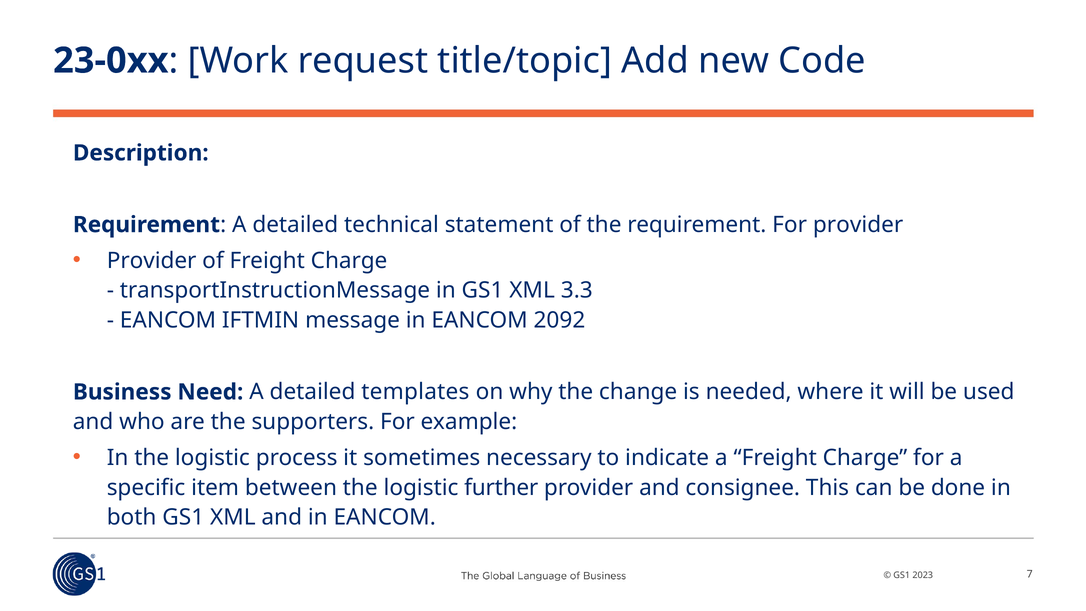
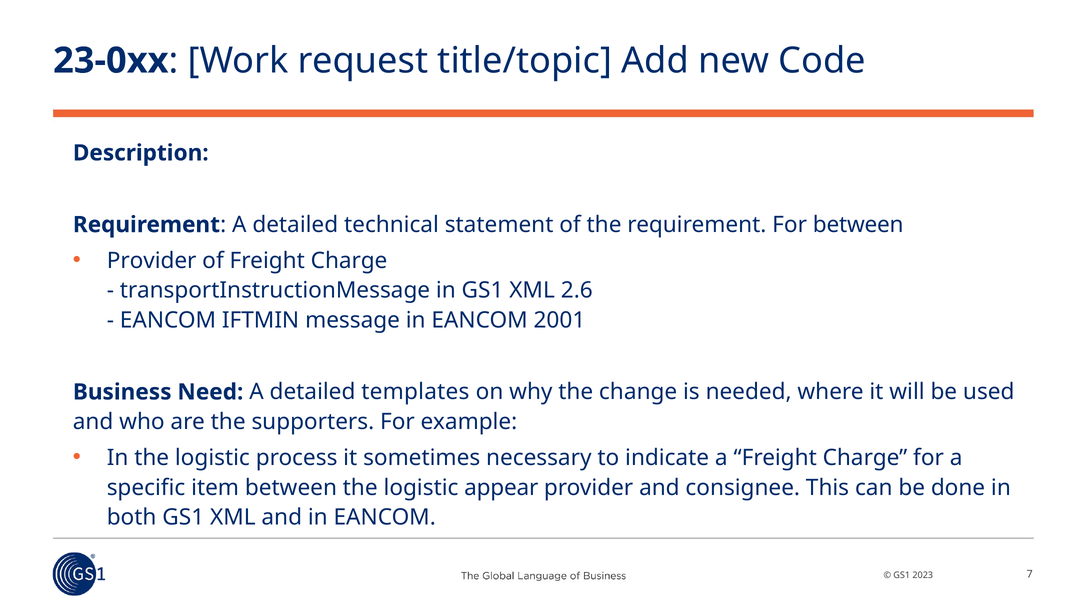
For provider: provider -> between
3.3: 3.3 -> 2.6
2092: 2092 -> 2001
further: further -> appear
